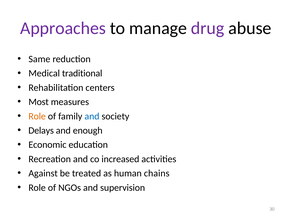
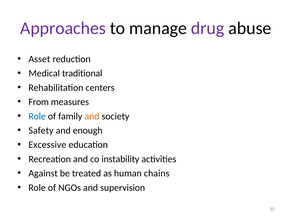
Same: Same -> Asset
Most: Most -> From
Role at (37, 116) colour: orange -> blue
and at (92, 116) colour: blue -> orange
Delays: Delays -> Safety
Economic: Economic -> Excessive
increased: increased -> instability
